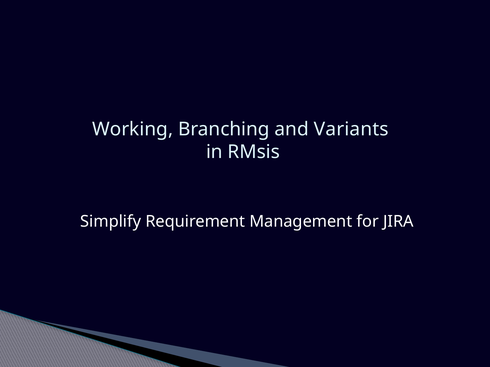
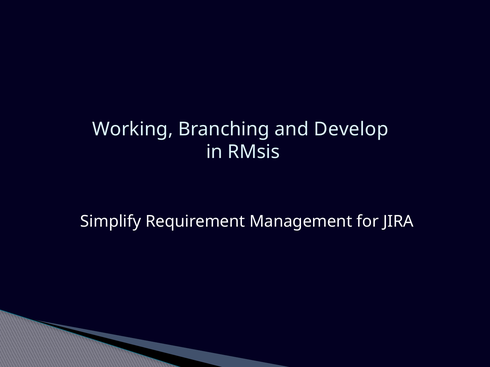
Variants: Variants -> Develop
